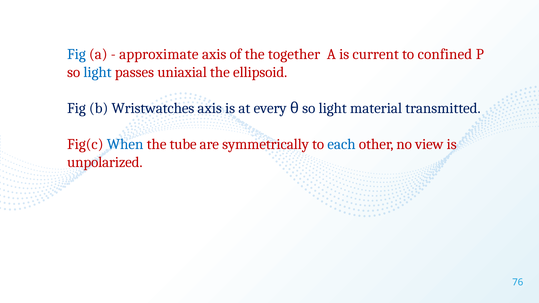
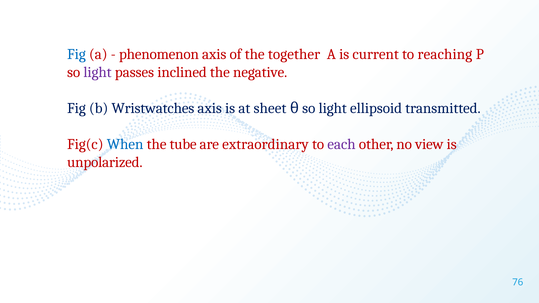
approximate: approximate -> phenomenon
confined: confined -> reaching
light at (98, 72) colour: blue -> purple
uniaxial: uniaxial -> inclined
ellipsoid: ellipsoid -> negative
every: every -> sheet
material: material -> ellipsoid
symmetrically: symmetrically -> extraordinary
each colour: blue -> purple
